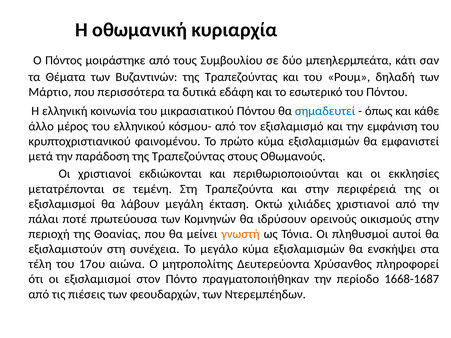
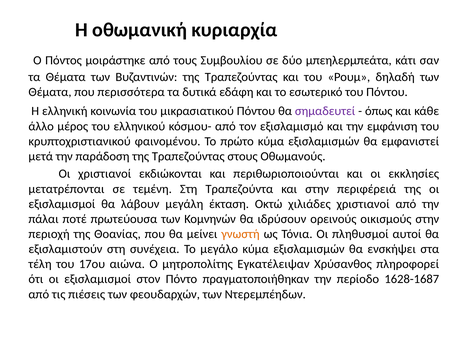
Μάρτιο at (50, 92): Μάρτιο -> Θέματα
σημαδευτεί colour: blue -> purple
Δευτερεύοντα: Δευτερεύοντα -> Εγκατέλειψαν
1668-1687: 1668-1687 -> 1628-1687
